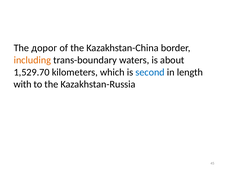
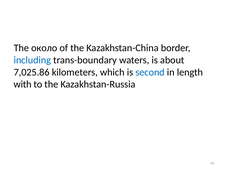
дорог: дорог -> около
including colour: orange -> blue
1,529.70: 1,529.70 -> 7,025.86
